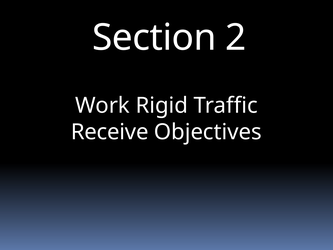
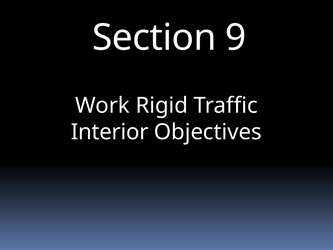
2: 2 -> 9
Receive: Receive -> Interior
